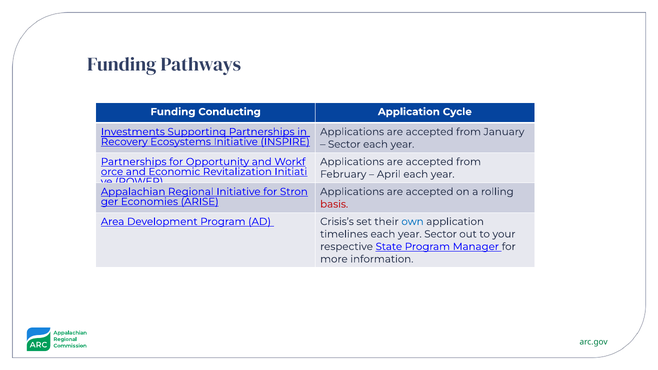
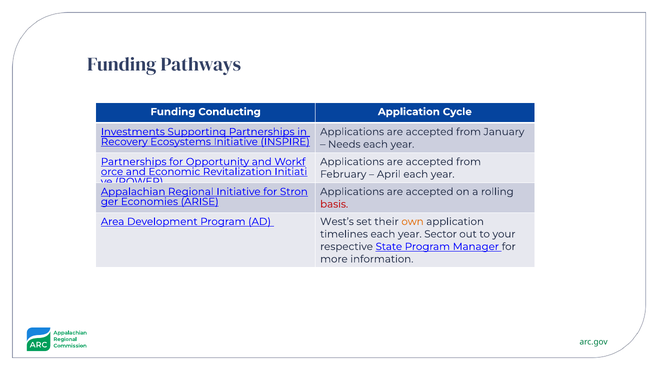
Sector at (344, 144): Sector -> Needs
Crisis’s: Crisis’s -> West’s
own colour: blue -> orange
